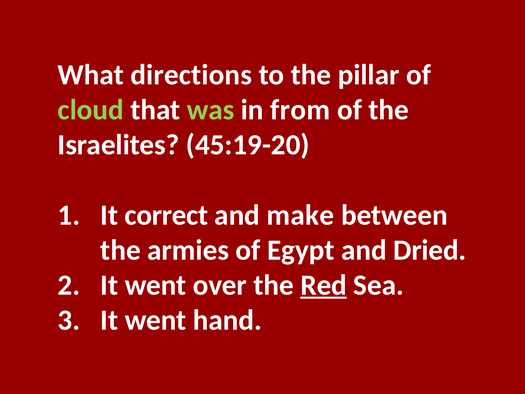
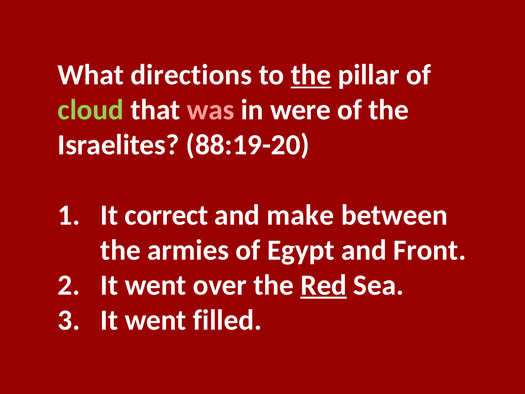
the at (311, 75) underline: none -> present
was colour: light green -> pink
from: from -> were
45:19-20: 45:19-20 -> 88:19-20
Dried: Dried -> Front
hand: hand -> filled
